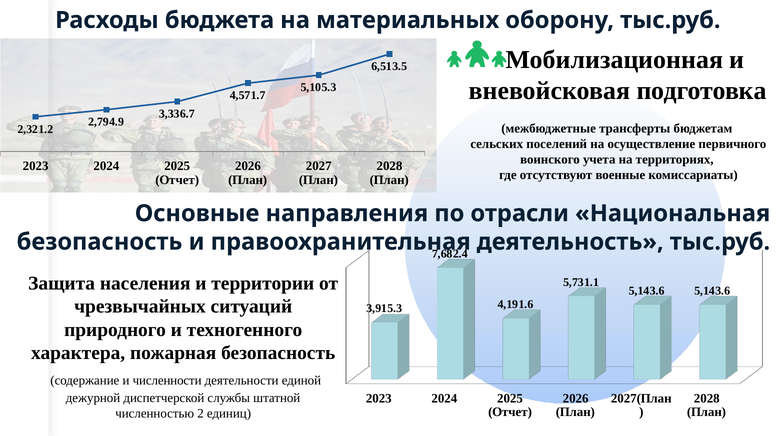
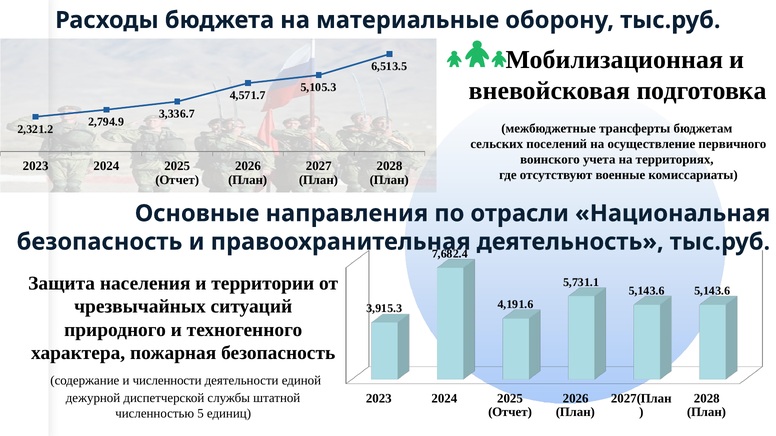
материальных: материальных -> материальные
2: 2 -> 5
